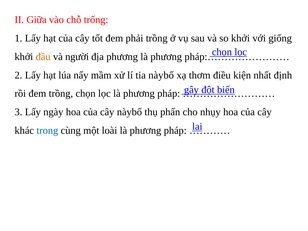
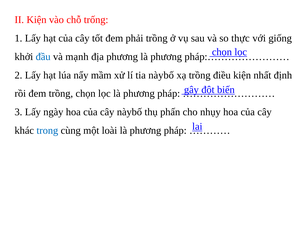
II Giữa: Giữa -> Kiện
so khởi: khởi -> thực
đầu colour: orange -> blue
người: người -> mạnh
xạ thơm: thơm -> trồng
